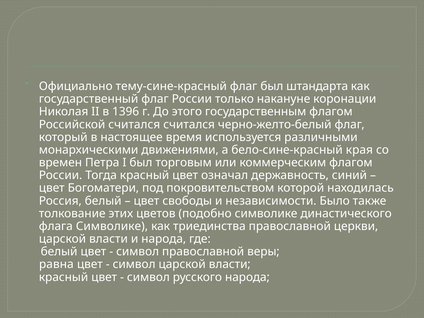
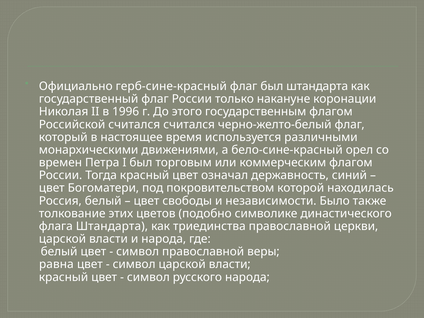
тему-сине-красный: тему-сине-красный -> герб-сине-красный
1396: 1396 -> 1996
края: края -> орел
флага Символике: Символике -> Штандарта
